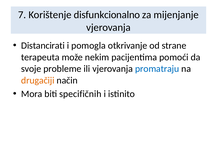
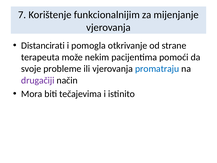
disfunkcionalno: disfunkcionalno -> funkcionalnijim
drugačiji colour: orange -> purple
specifičnih: specifičnih -> tečajevima
